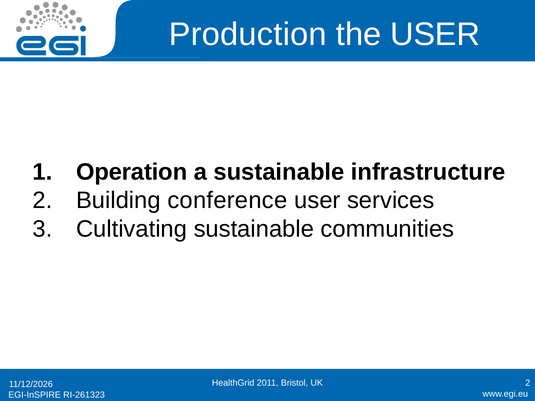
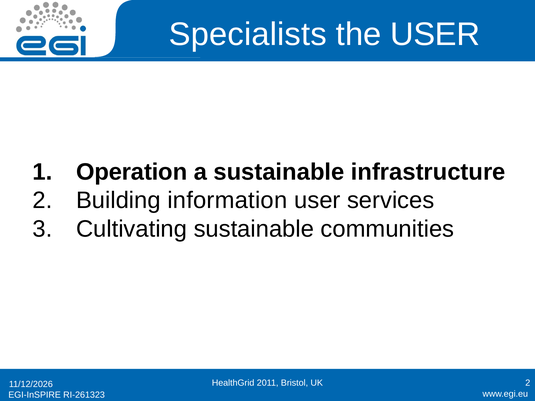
Production: Production -> Specialists
conference: conference -> information
